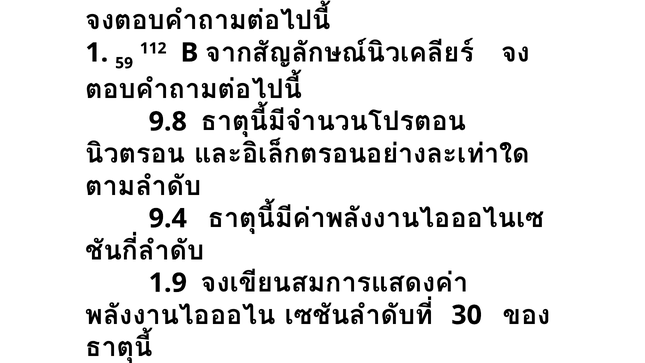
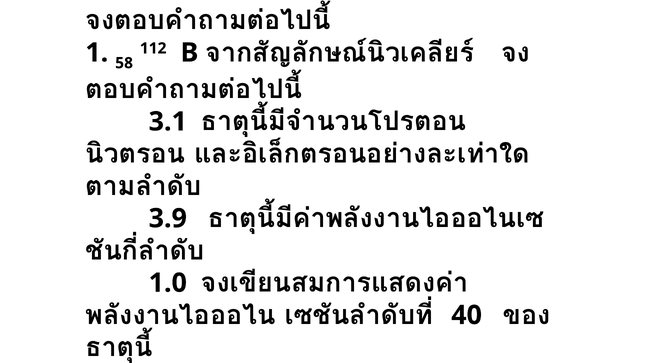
59: 59 -> 58
9.8: 9.8 -> 3.1
9.4: 9.4 -> 3.9
1.9: 1.9 -> 1.0
30: 30 -> 40
